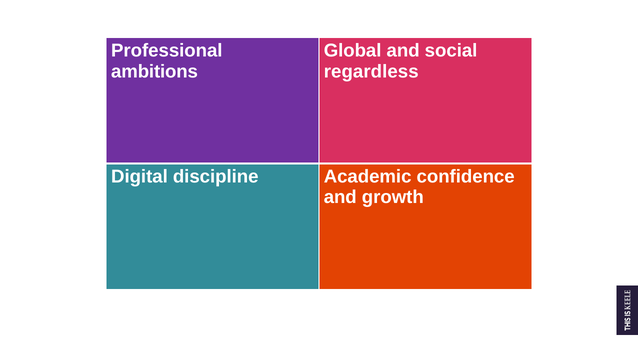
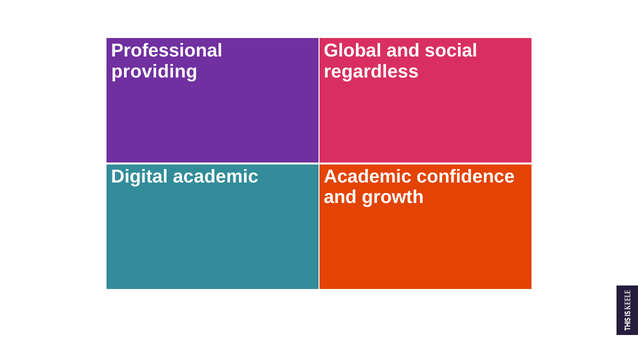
ambitions: ambitions -> providing
Digital discipline: discipline -> academic
